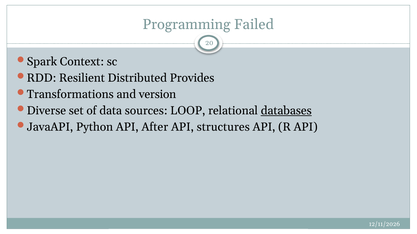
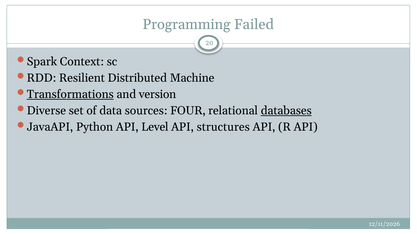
Provides: Provides -> Machine
Transformations underline: none -> present
LOOP: LOOP -> FOUR
After: After -> Level
